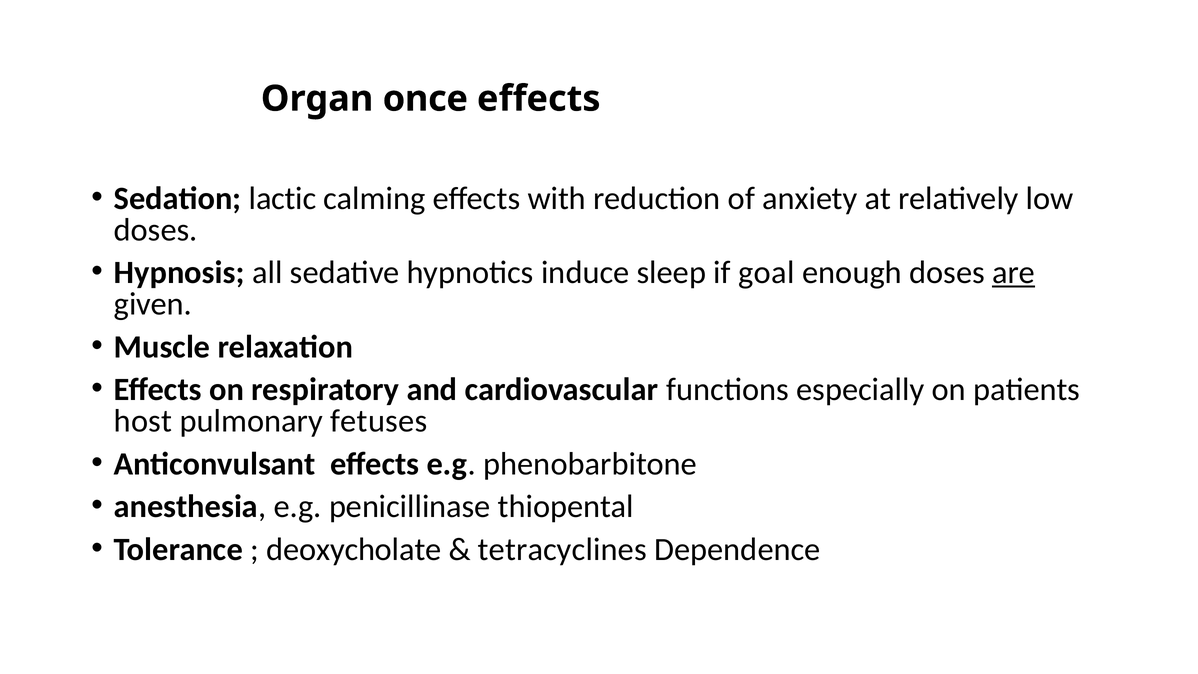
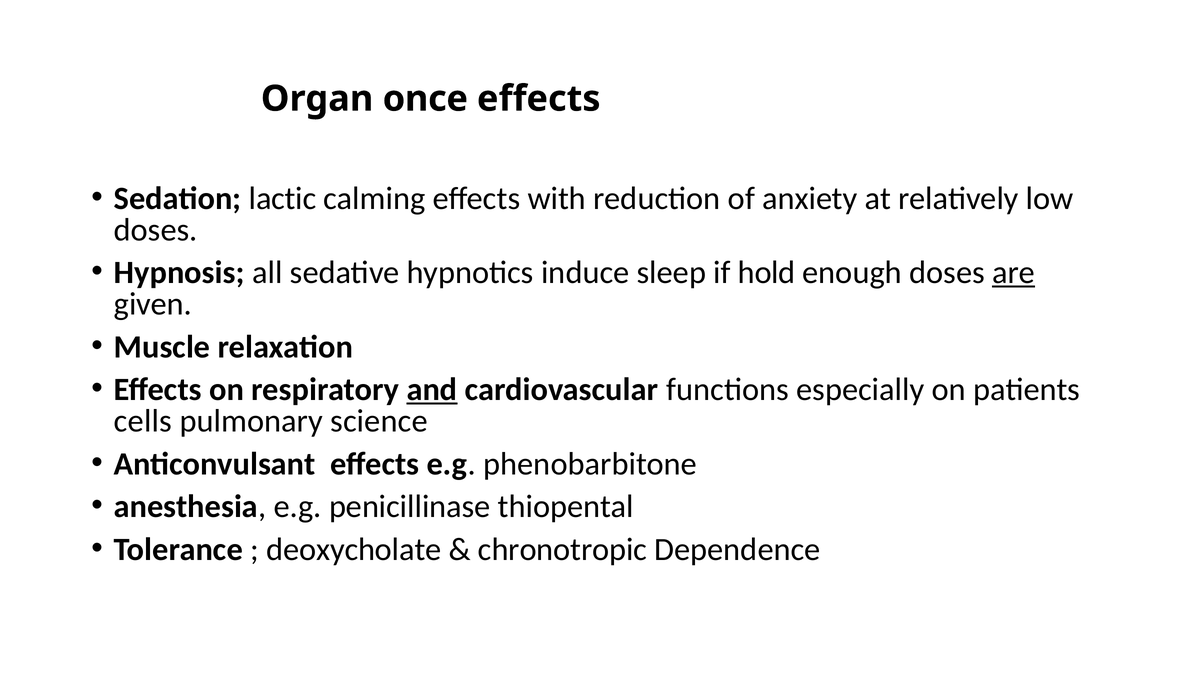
goal: goal -> hold
and underline: none -> present
host: host -> cells
fetuses: fetuses -> science
tetracyclines: tetracyclines -> chronotropic
